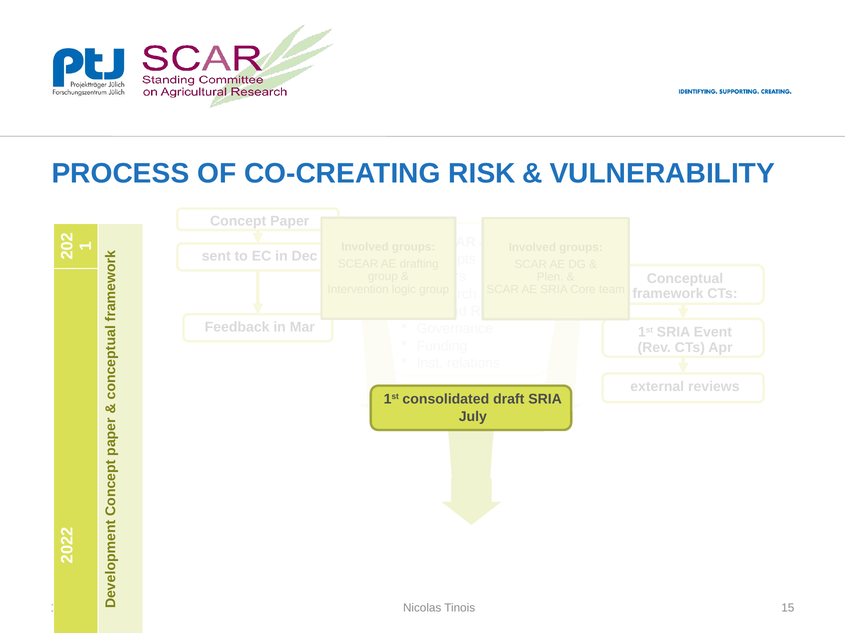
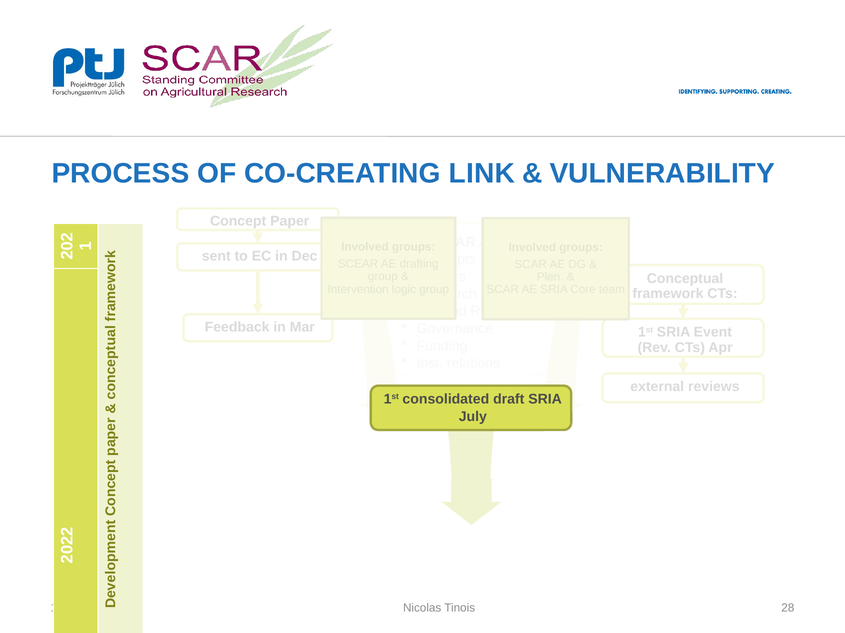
RISK: RISK -> LINK
15: 15 -> 28
